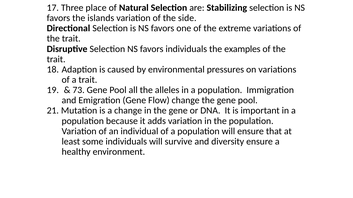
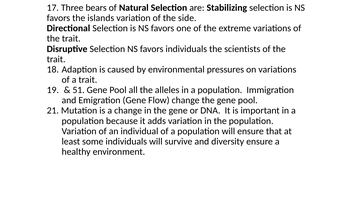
place: place -> bears
examples: examples -> scientists
73: 73 -> 51
